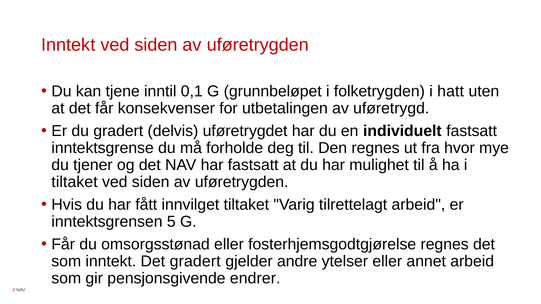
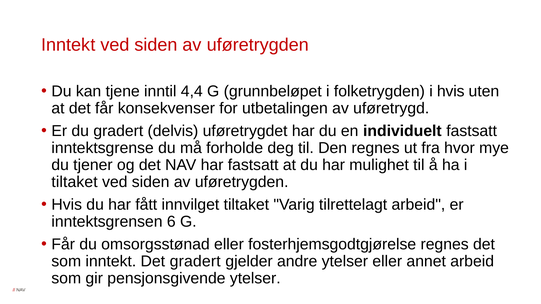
0,1: 0,1 -> 4,4
i hatt: hatt -> hvis
5: 5 -> 6
pensjonsgivende endrer: endrer -> ytelser
